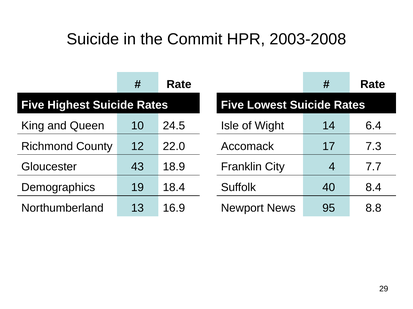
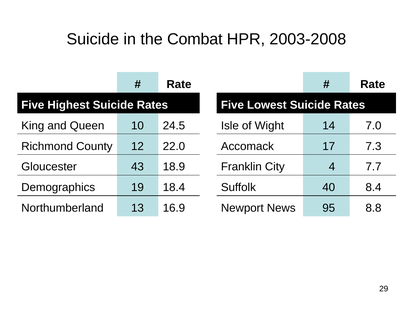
Commit: Commit -> Combat
6.4: 6.4 -> 7.0
